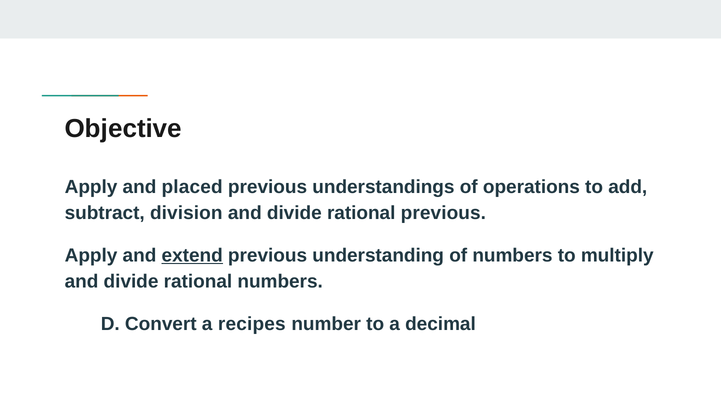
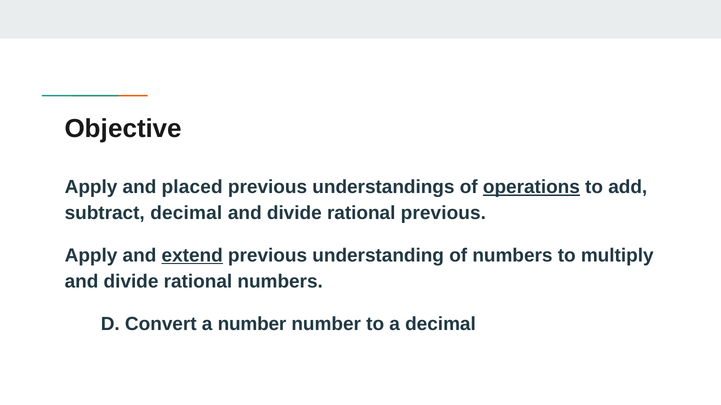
operations underline: none -> present
subtract division: division -> decimal
a recipes: recipes -> number
